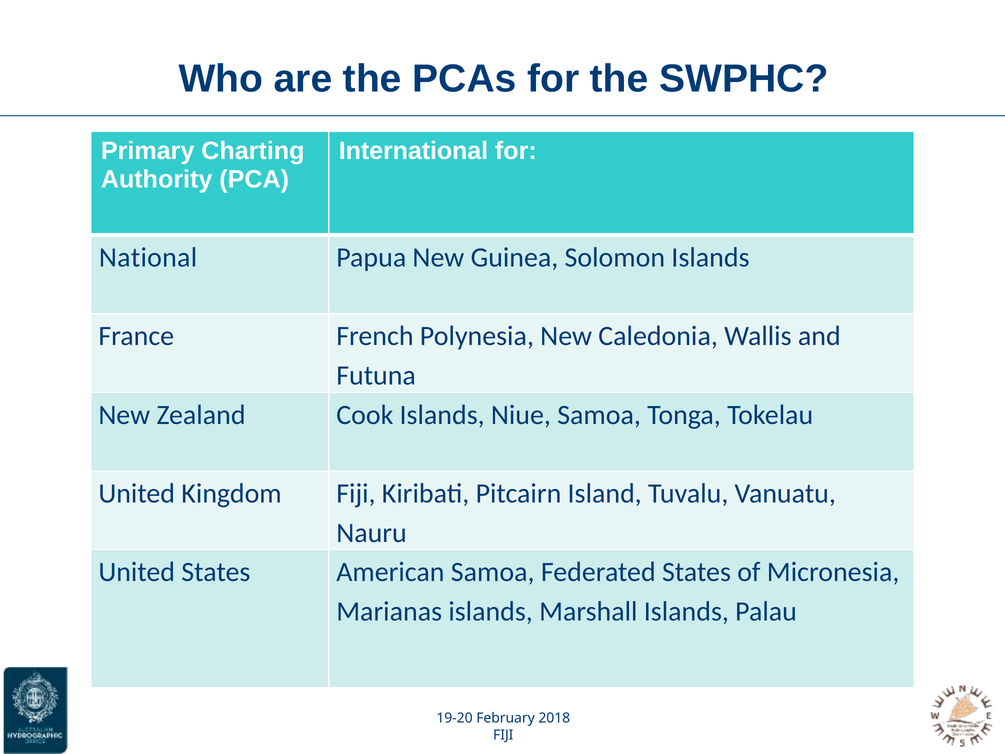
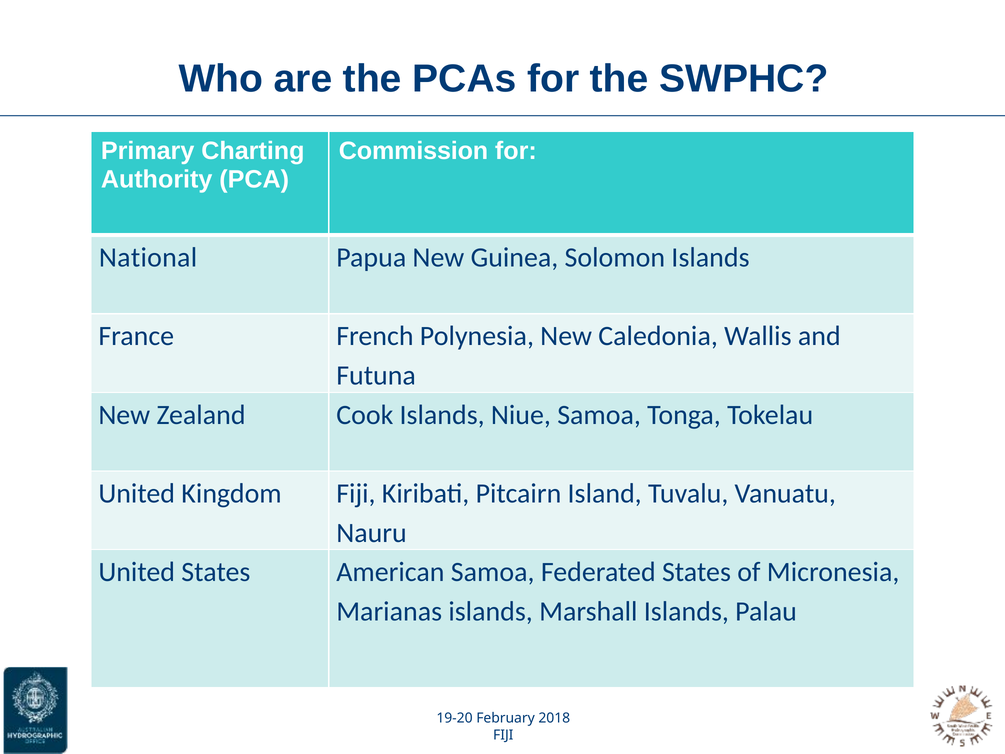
International: International -> Commission
